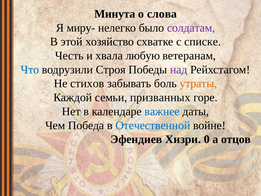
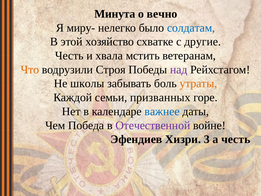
слова: слова -> вечно
солдатам colour: purple -> blue
списке: списке -> другие
любую: любую -> мстить
Что colour: blue -> orange
стихов: стихов -> школы
Отечественной colour: blue -> purple
0: 0 -> 3
а отцов: отцов -> честь
